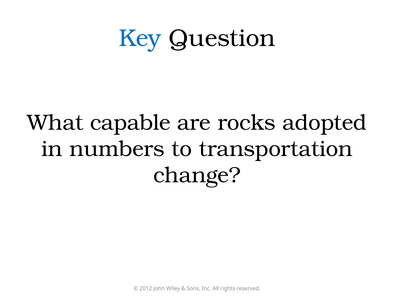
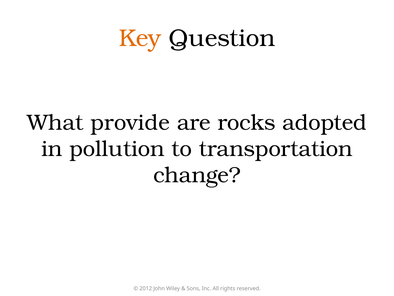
Key colour: blue -> orange
capable: capable -> provide
numbers: numbers -> pollution
